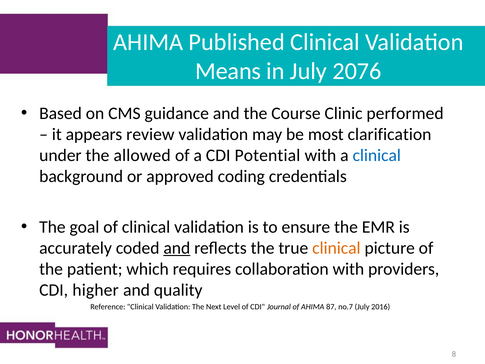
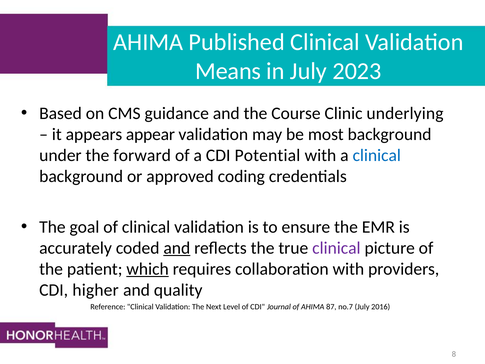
2076: 2076 -> 2023
performed: performed -> underlying
review: review -> appear
most clarification: clarification -> background
allowed: allowed -> forward
clinical at (336, 248) colour: orange -> purple
which underline: none -> present
